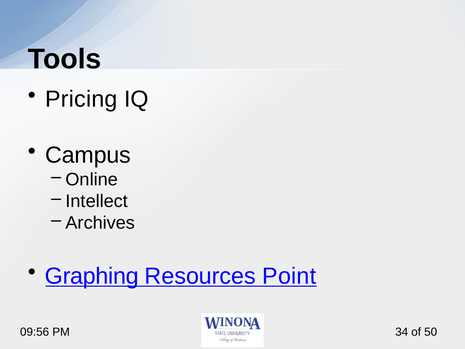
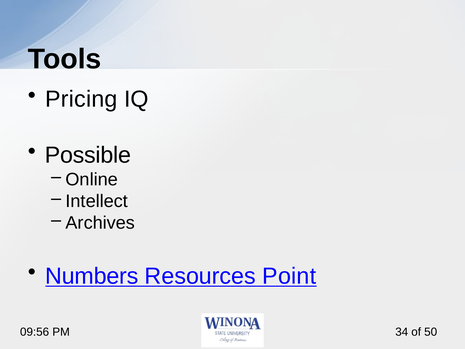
Campus: Campus -> Possible
Graphing: Graphing -> Numbers
